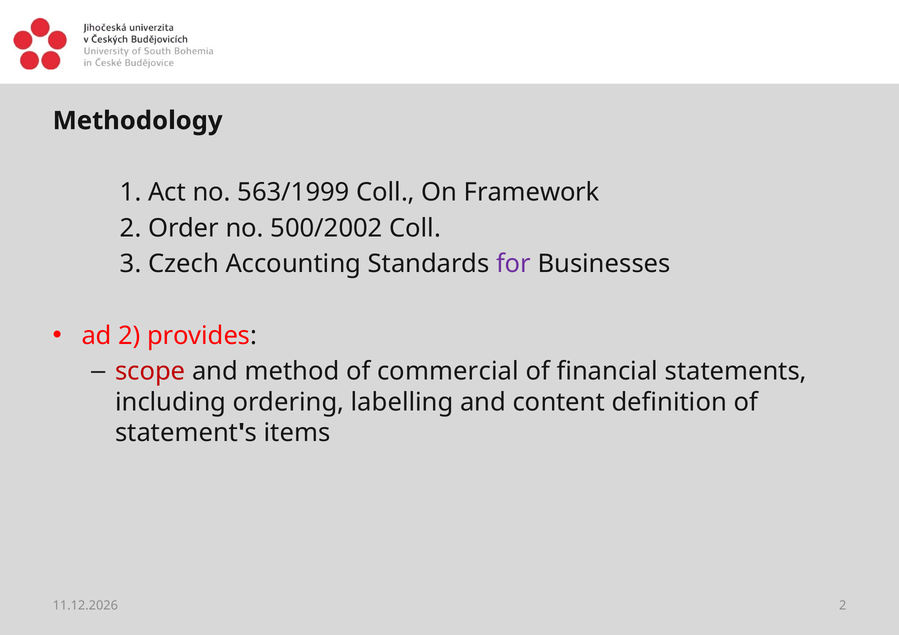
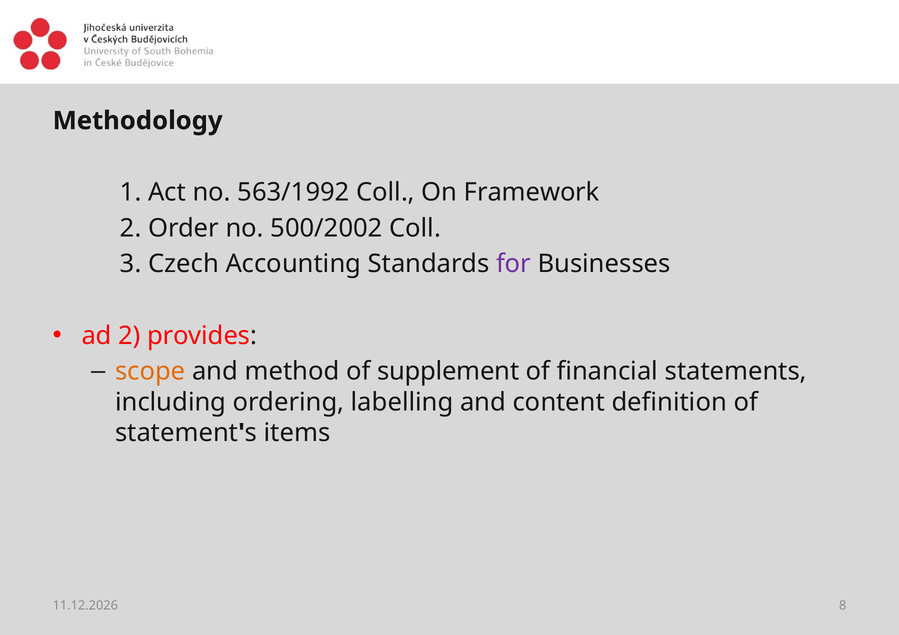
563/1999: 563/1999 -> 563/1992
scope colour: red -> orange
commercial: commercial -> supplement
2 at (843, 606): 2 -> 8
